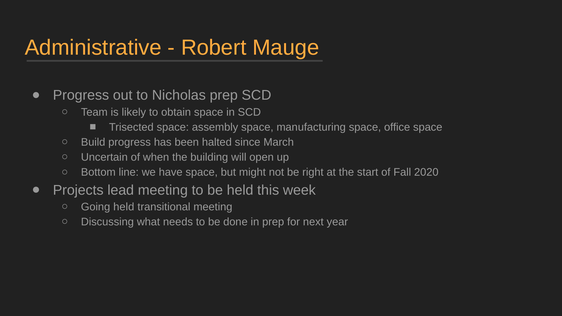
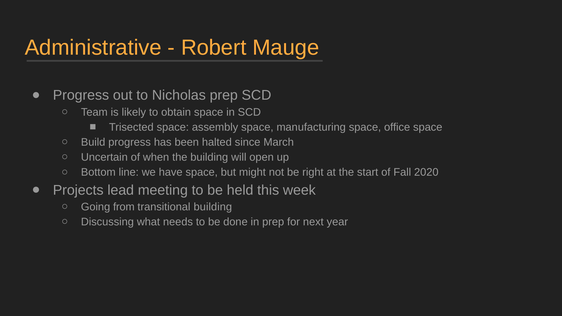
Going held: held -> from
transitional meeting: meeting -> building
